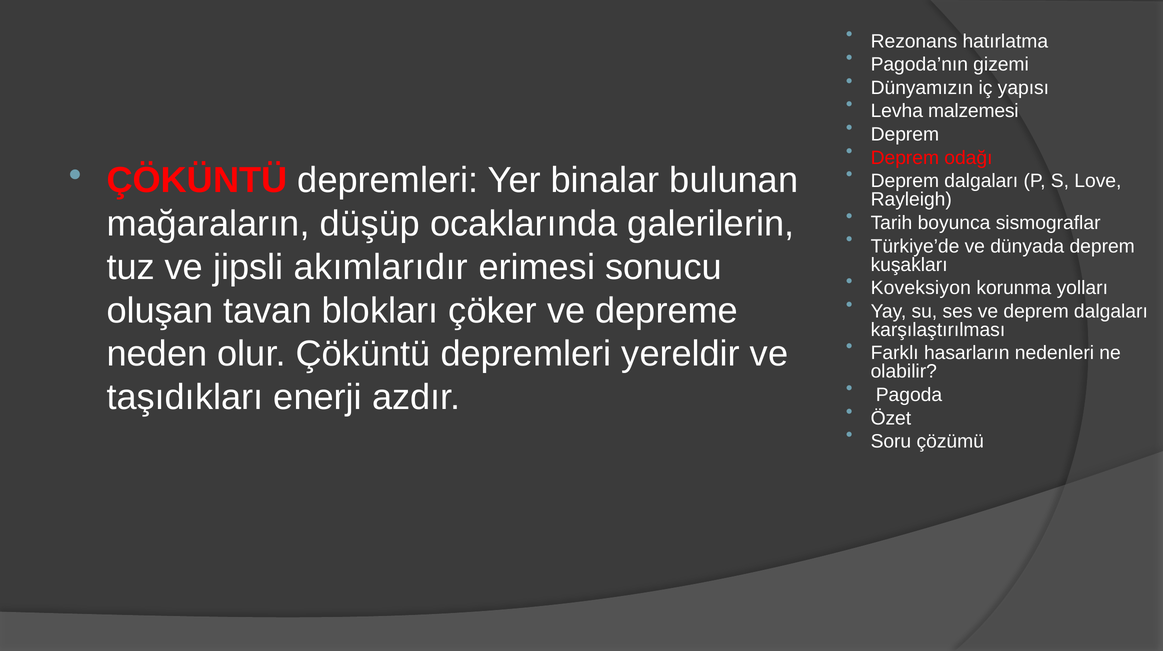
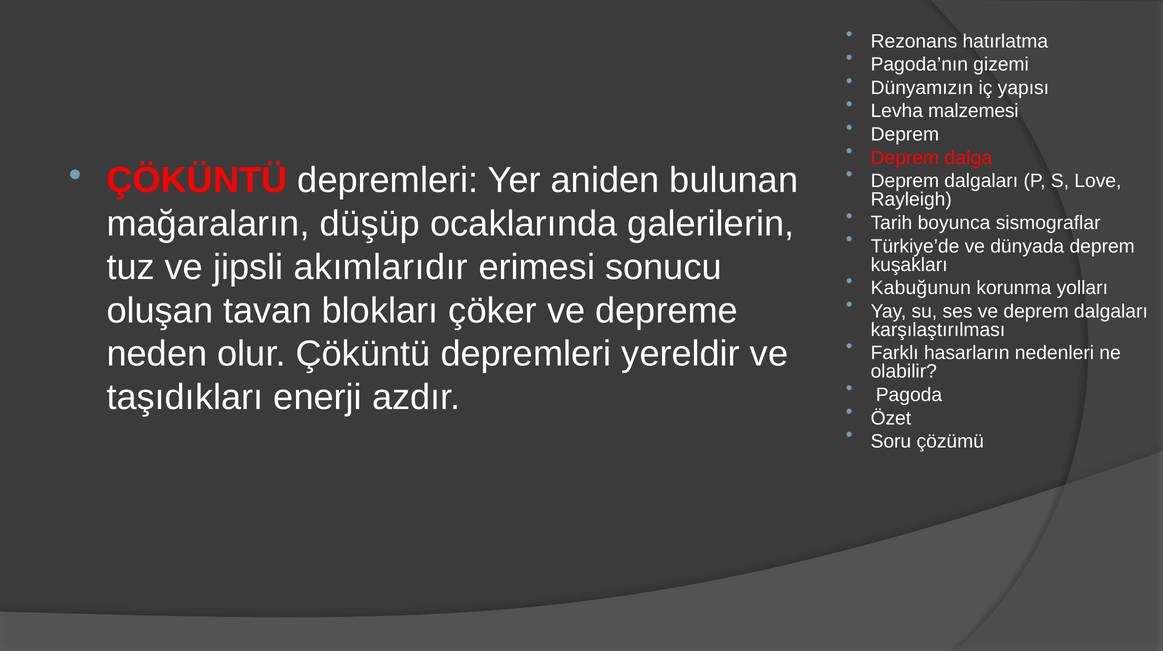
odağı: odağı -> dalga
binalar: binalar -> aniden
Koveksiyon: Koveksiyon -> Kabuğunun
